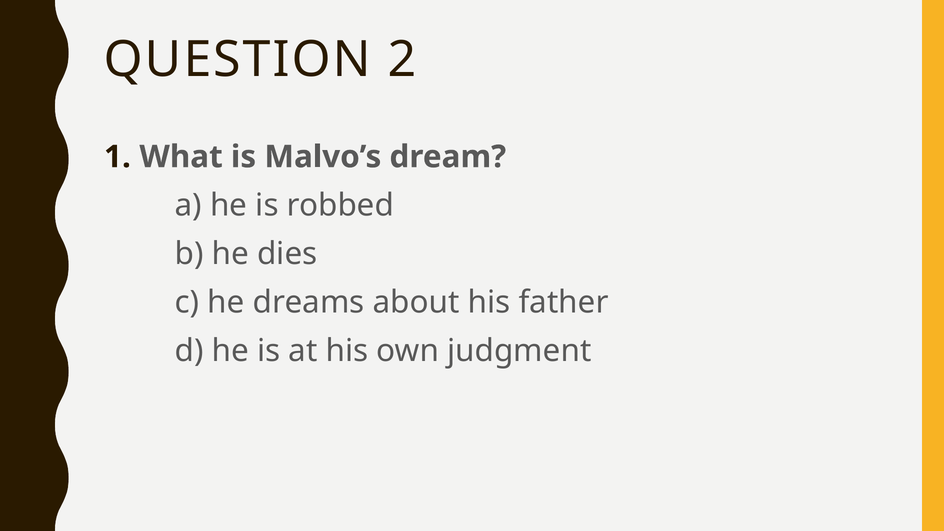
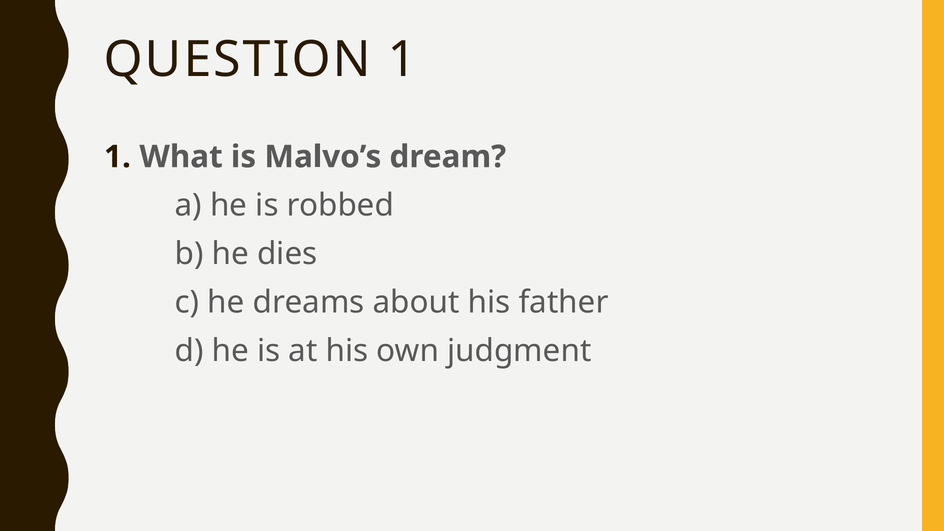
QUESTION 2: 2 -> 1
